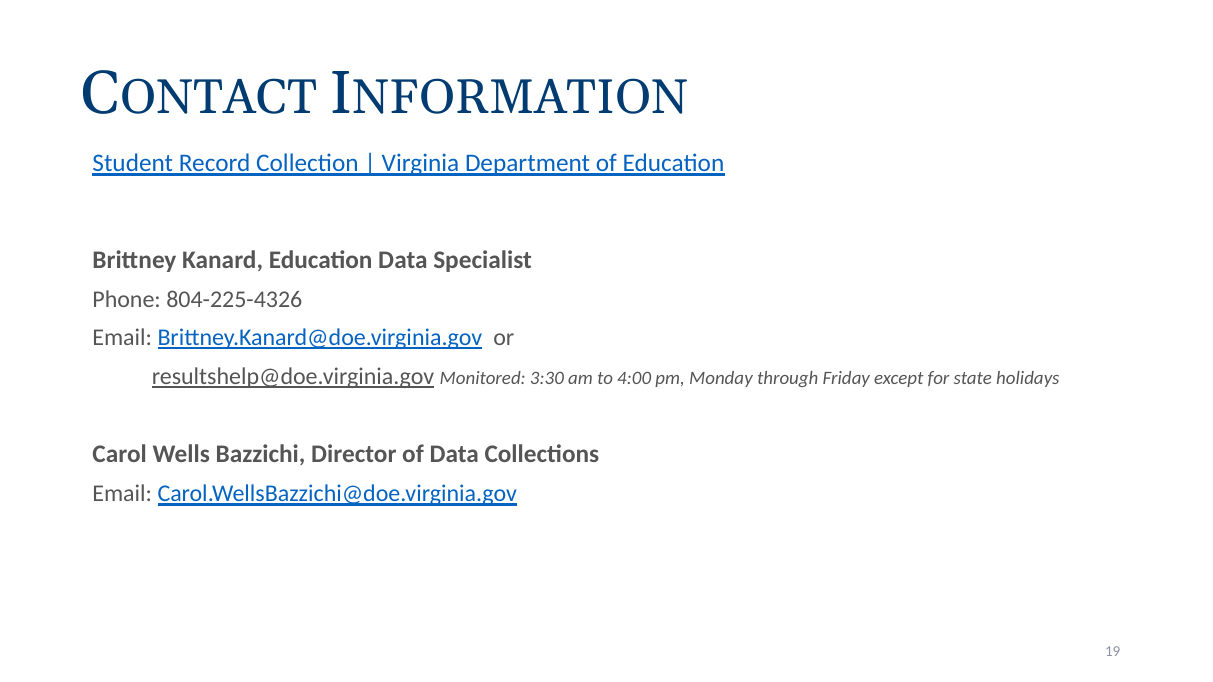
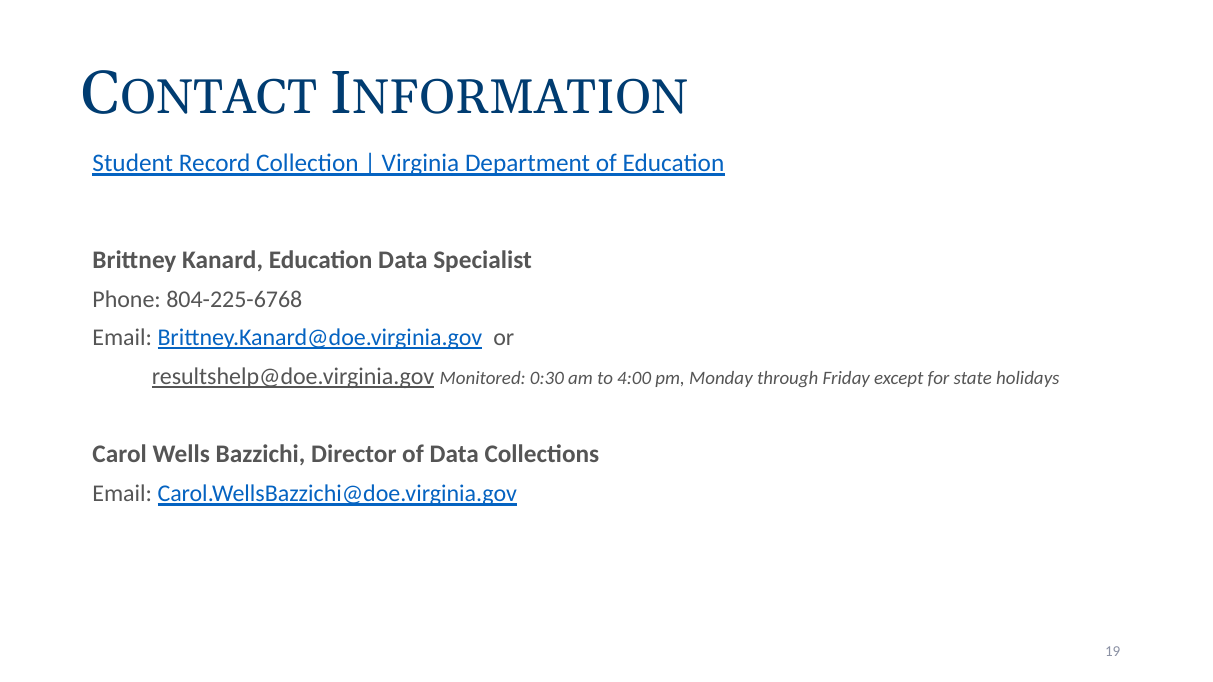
804-225-4326: 804-225-4326 -> 804-225-6768
3:30: 3:30 -> 0:30
